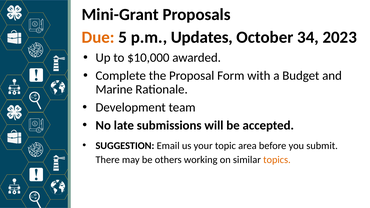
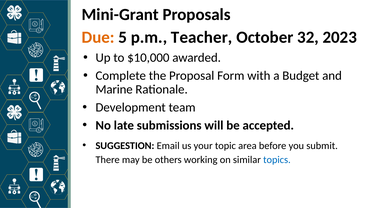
Updates: Updates -> Teacher
34: 34 -> 32
topics colour: orange -> blue
